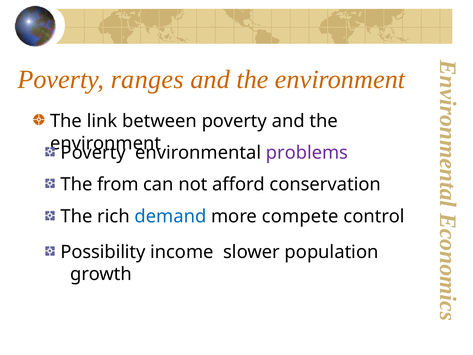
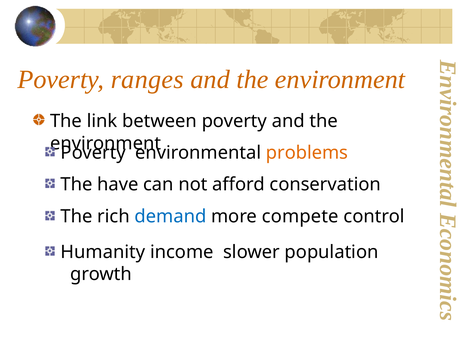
problems colour: purple -> orange
from: from -> have
Possibility: Possibility -> Humanity
